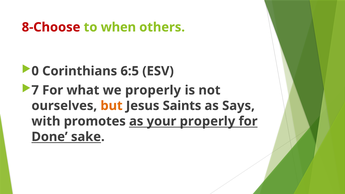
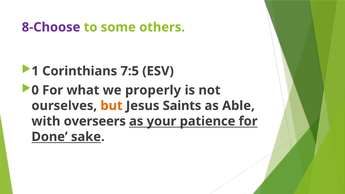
8-Choose colour: red -> purple
when: when -> some
0: 0 -> 1
6:5: 6:5 -> 7:5
7: 7 -> 0
Says: Says -> Able
promotes: promotes -> overseers
your properly: properly -> patience
